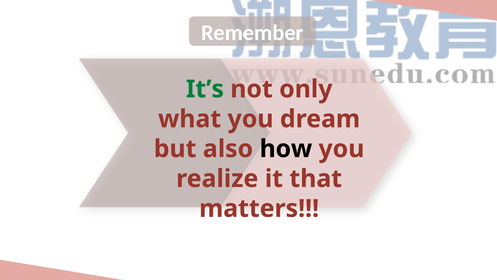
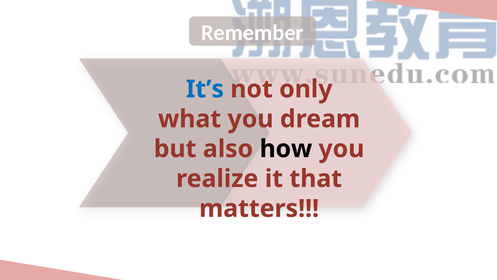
It’s colour: green -> blue
